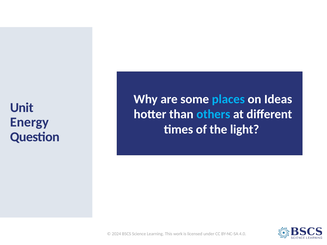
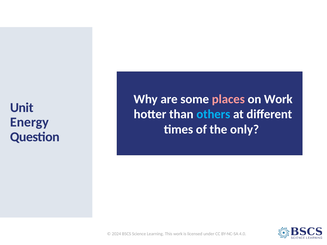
places colour: light blue -> pink
on Ideas: Ideas -> Work
light: light -> only
